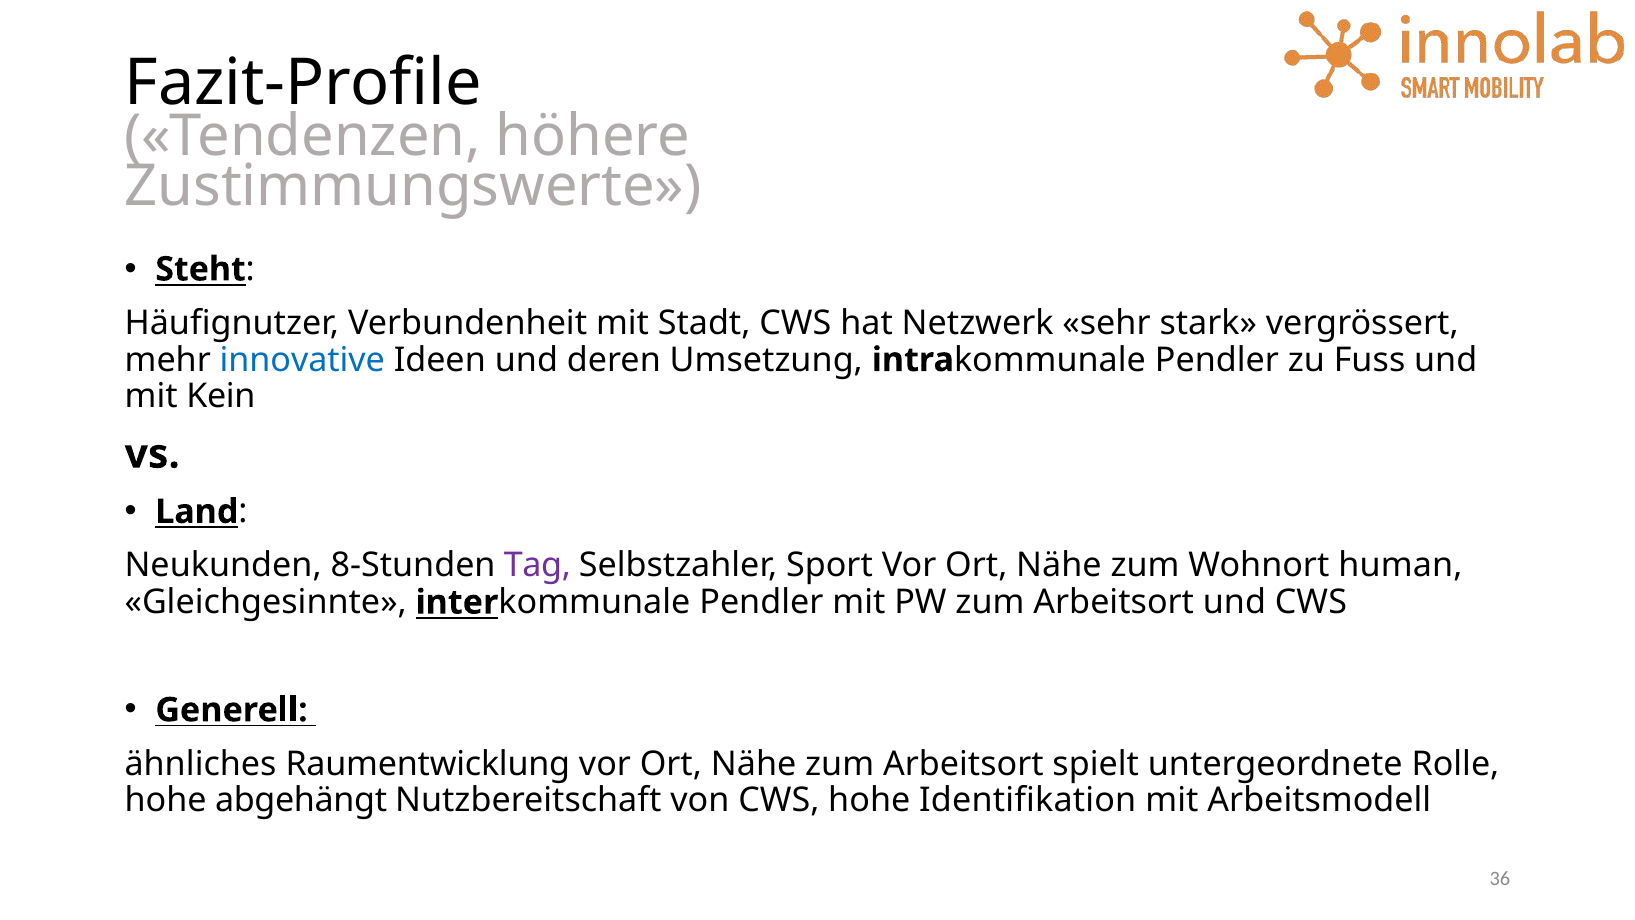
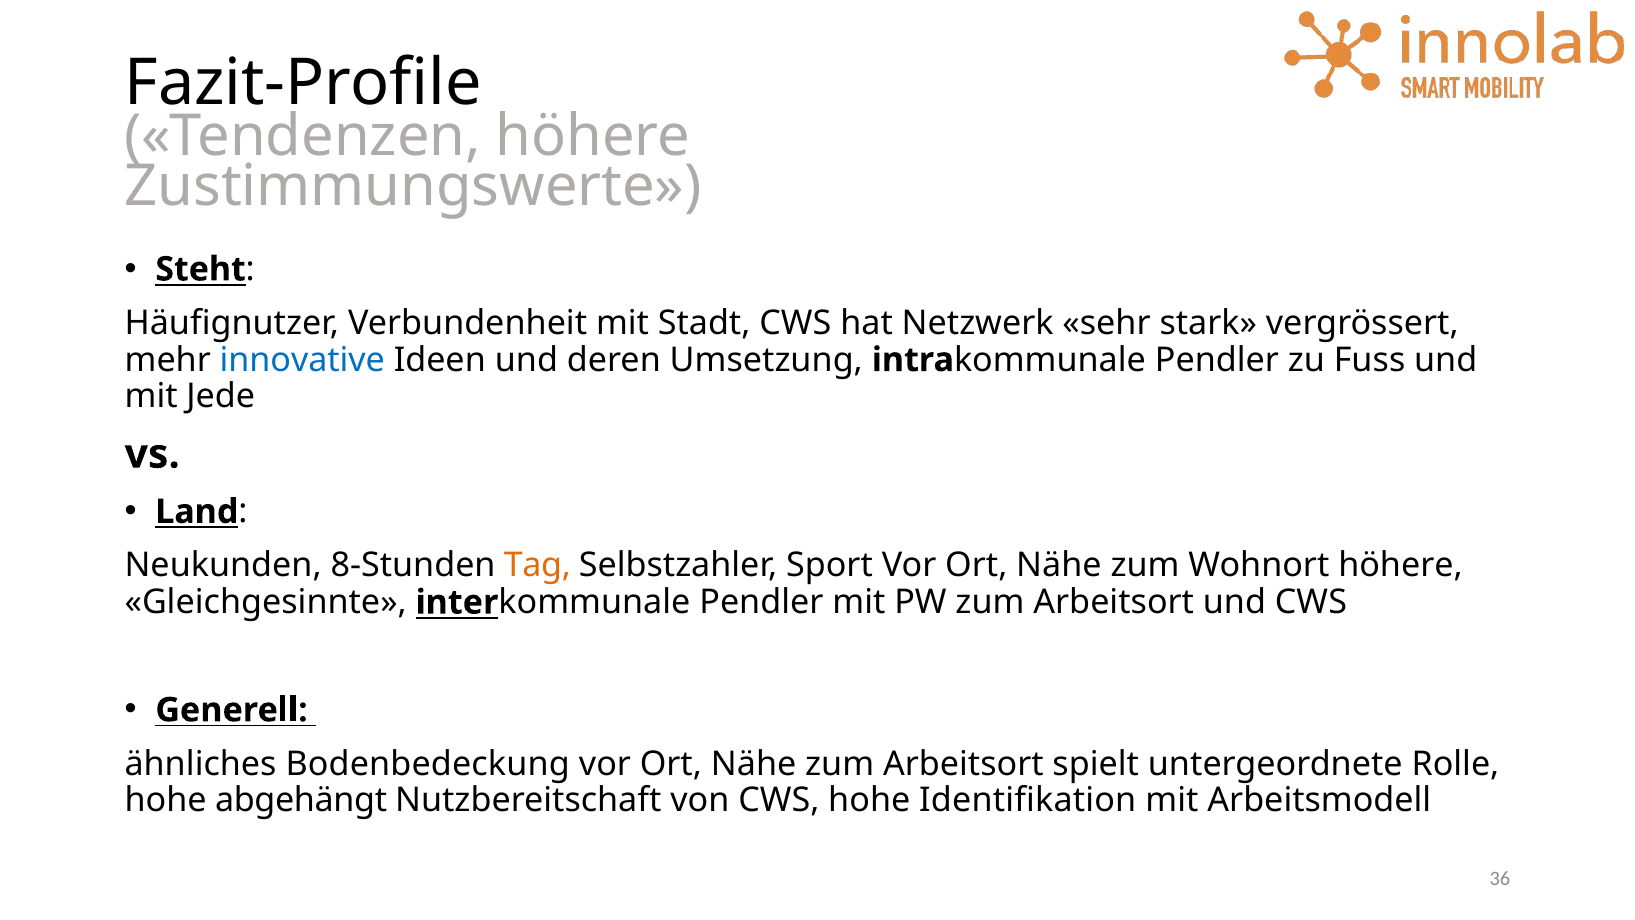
Kein: Kein -> Jede
Tag colour: purple -> orange
Wohnort human: human -> höhere
Raumentwicklung: Raumentwicklung -> Bodenbedeckung
